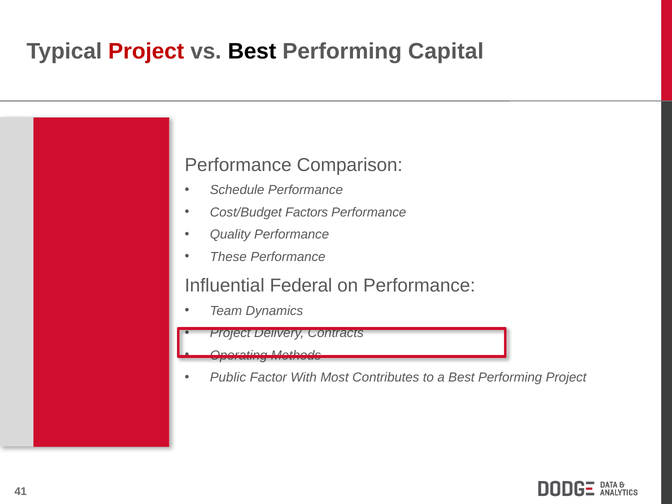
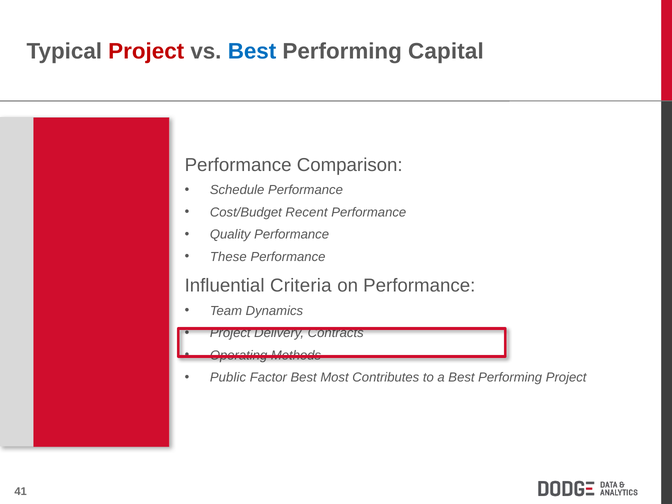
Best at (252, 51) colour: black -> blue
Factors: Factors -> Recent
Federal: Federal -> Criteria
Factor With: With -> Best
